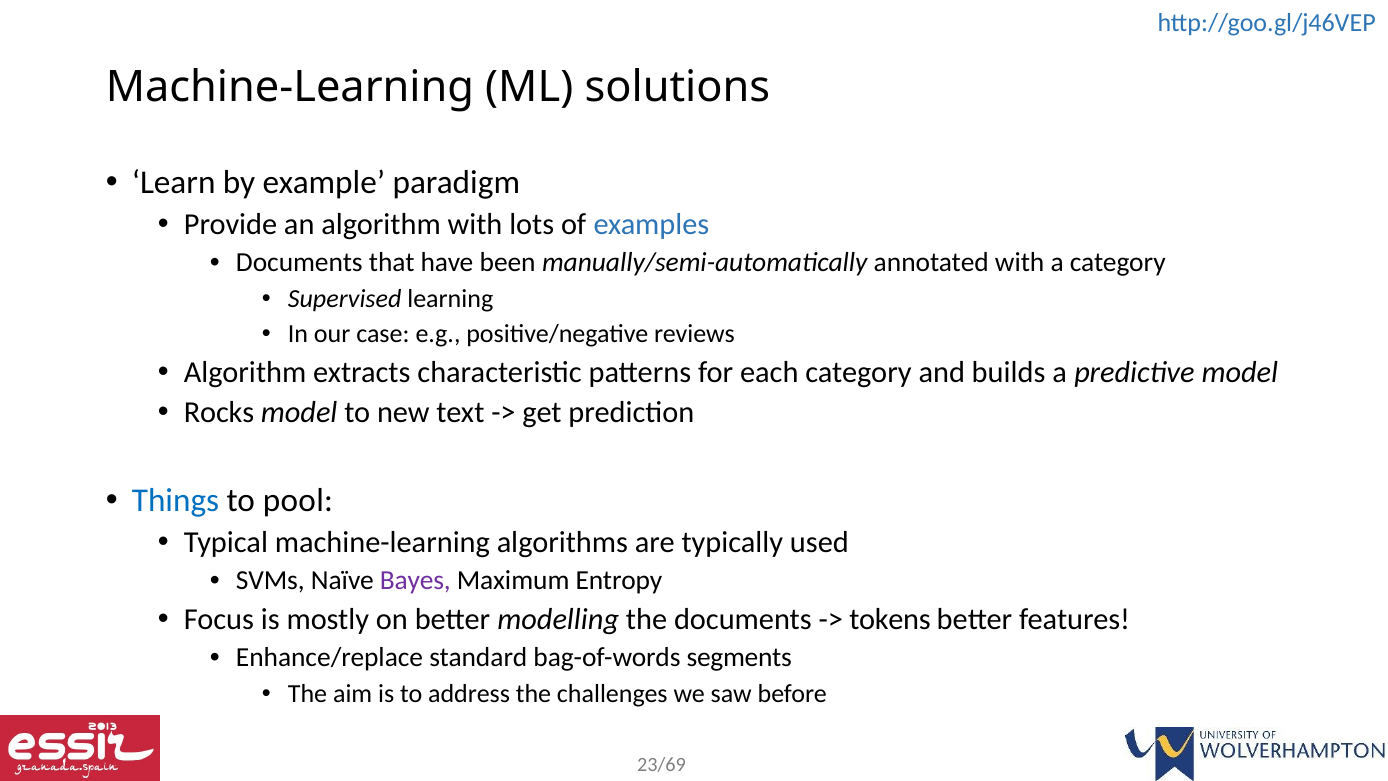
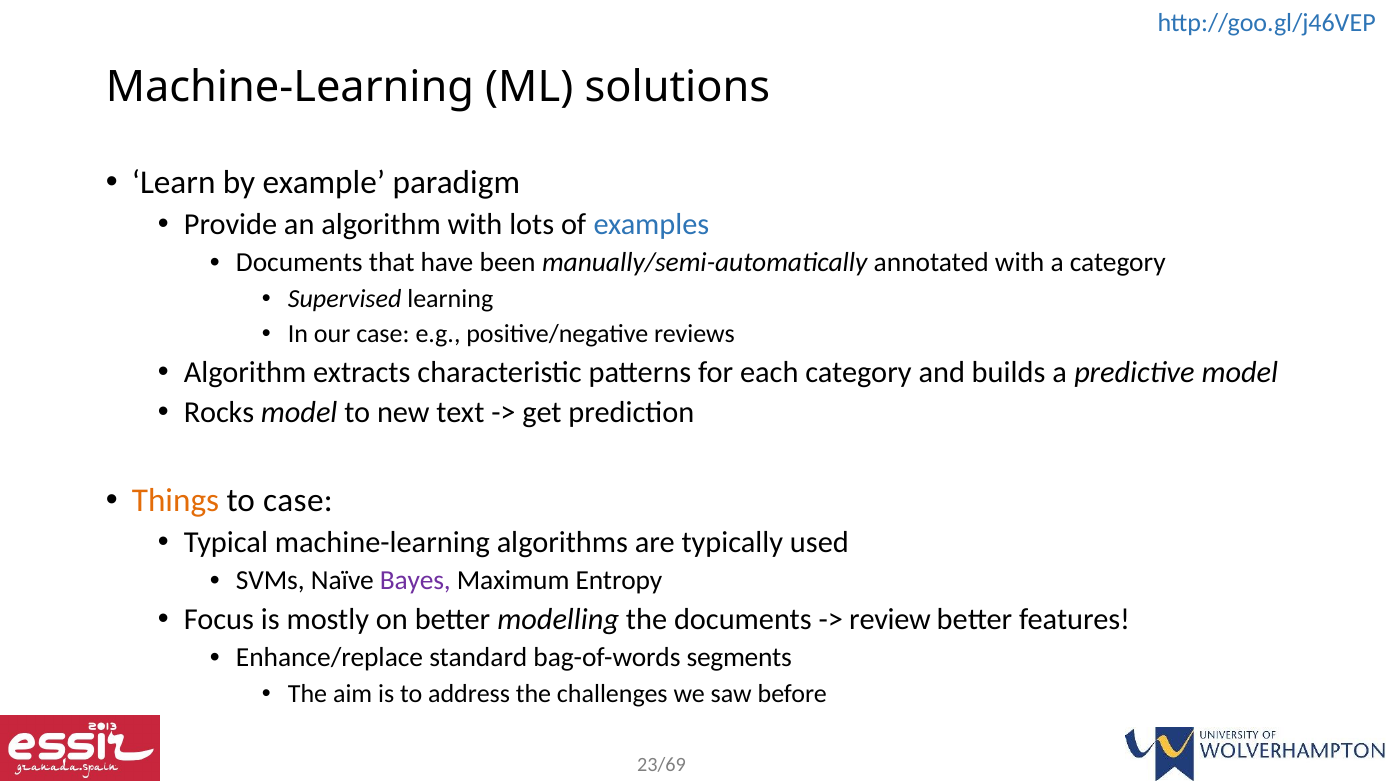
Things colour: blue -> orange
to pool: pool -> case
tokens: tokens -> review
